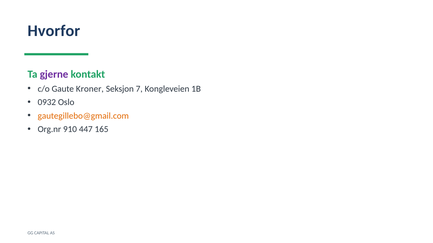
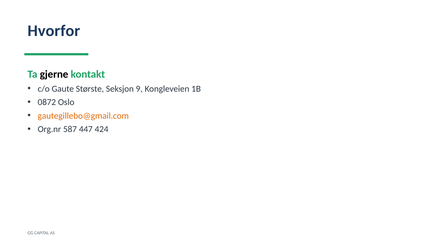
gjerne colour: purple -> black
Kroner: Kroner -> Største
7: 7 -> 9
0932: 0932 -> 0872
910: 910 -> 587
165: 165 -> 424
